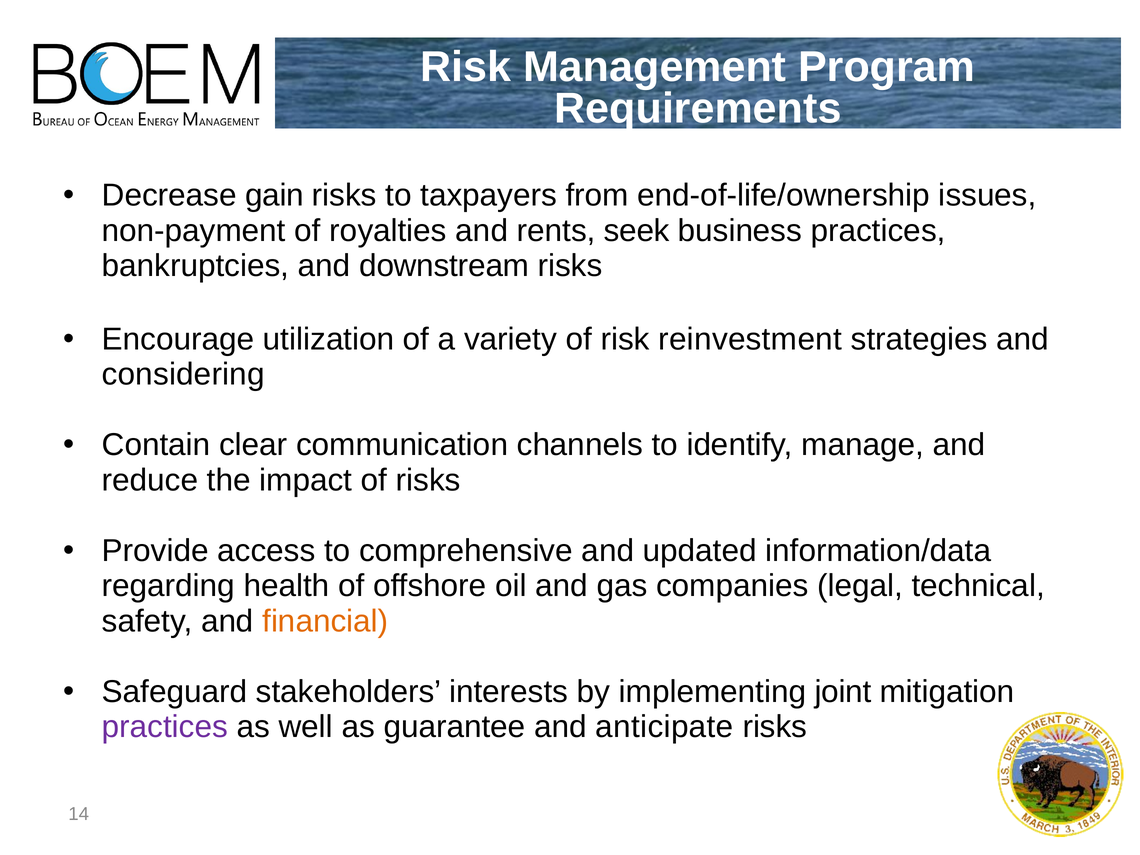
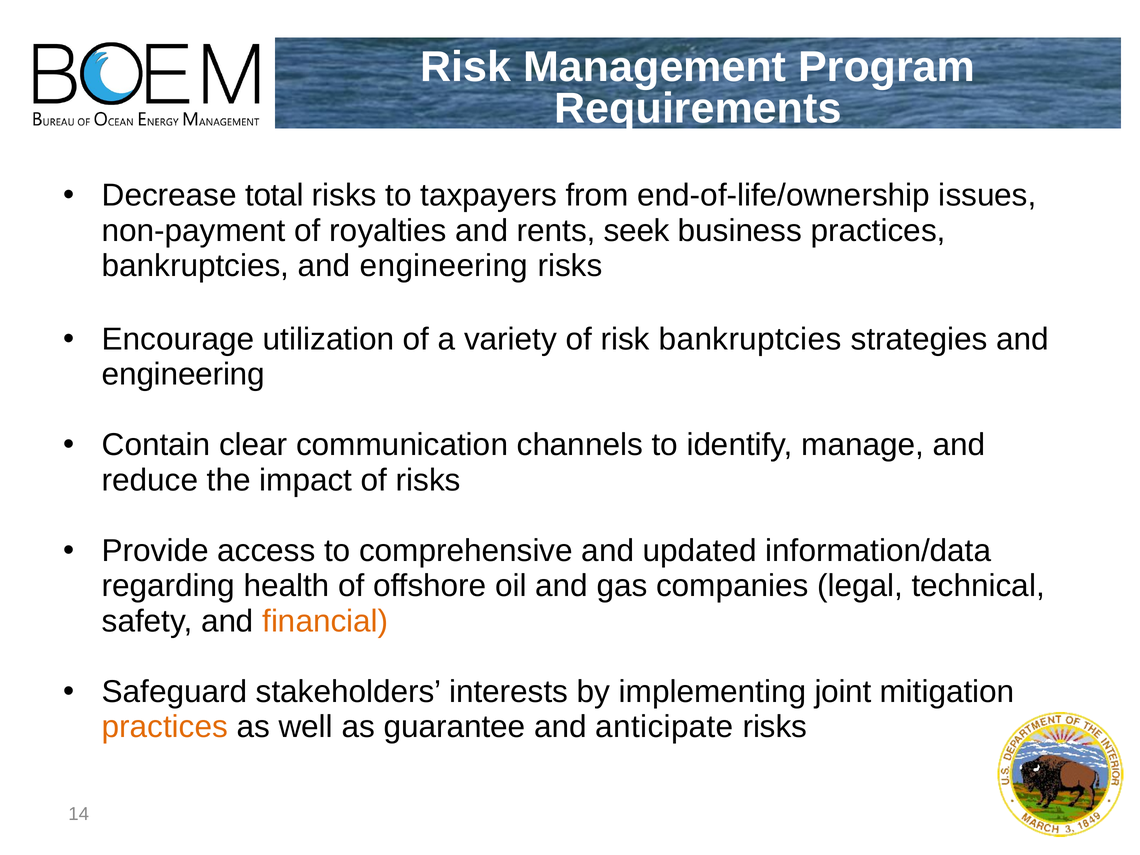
gain: gain -> total
bankruptcies and downstream: downstream -> engineering
risk reinvestment: reinvestment -> bankruptcies
considering at (183, 374): considering -> engineering
practices at (165, 727) colour: purple -> orange
